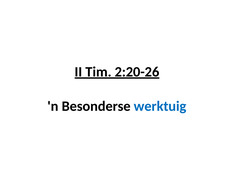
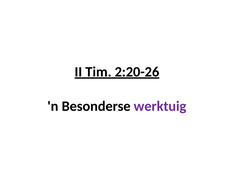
werktuig colour: blue -> purple
